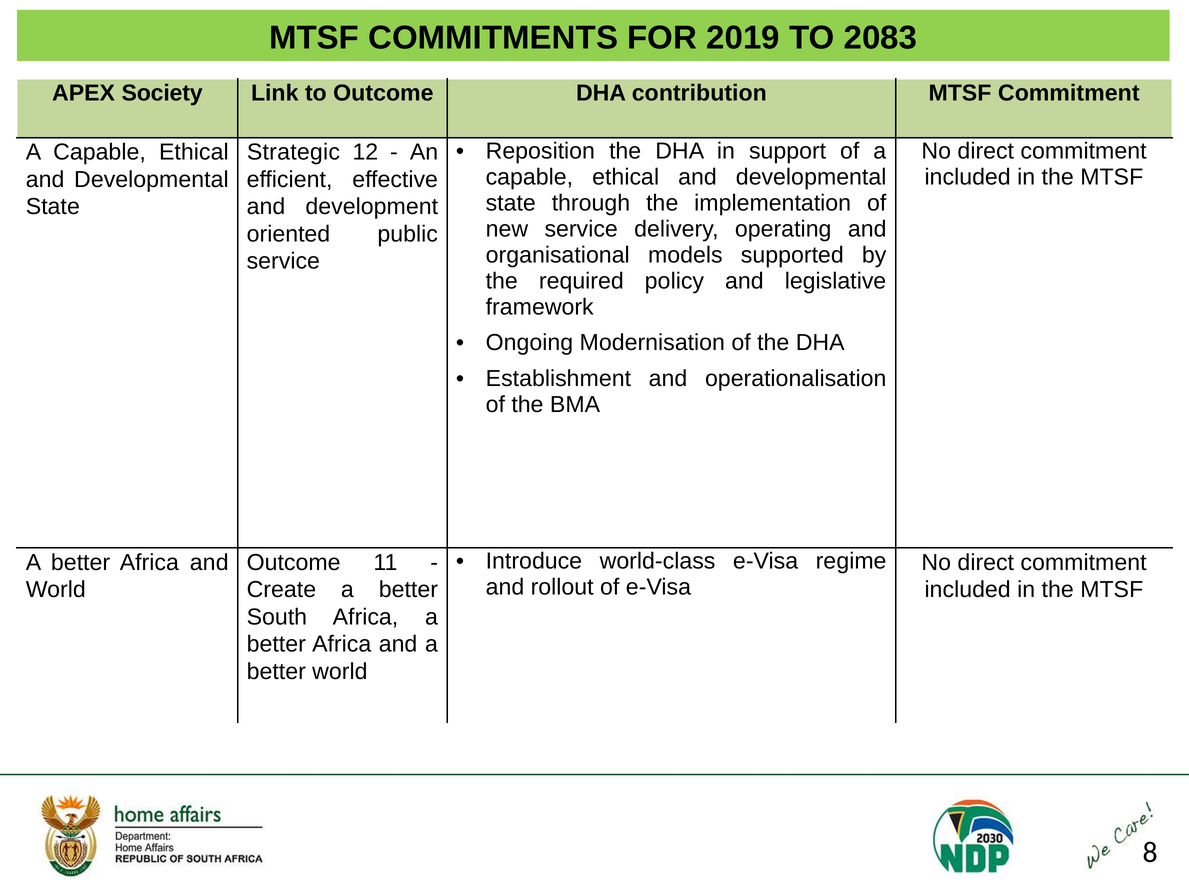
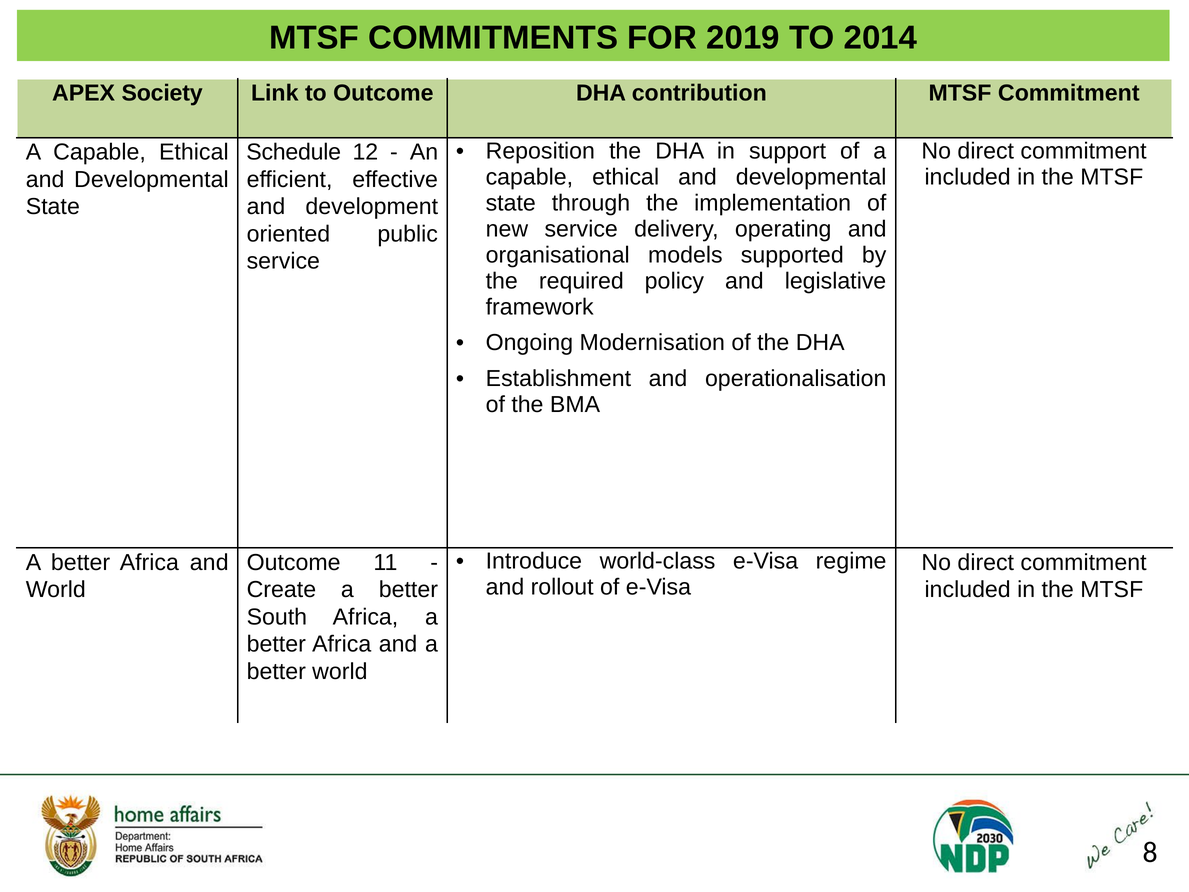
2083: 2083 -> 2014
Strategic: Strategic -> Schedule
